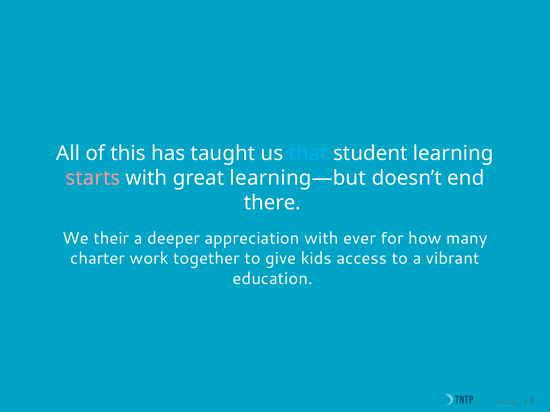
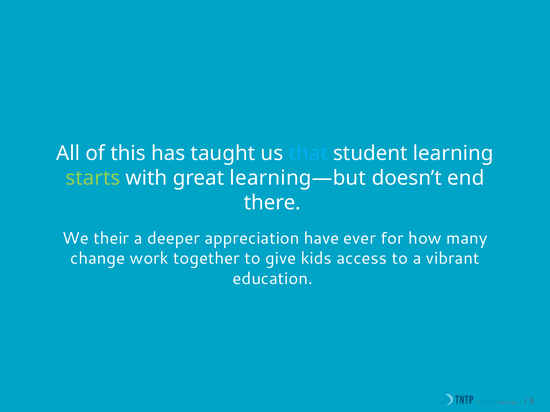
starts colour: pink -> light green
appreciation with: with -> have
charter: charter -> change
